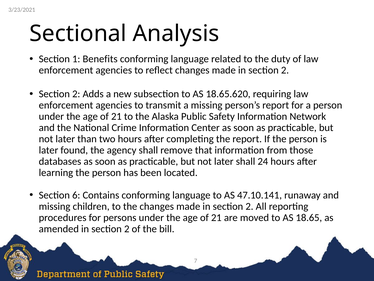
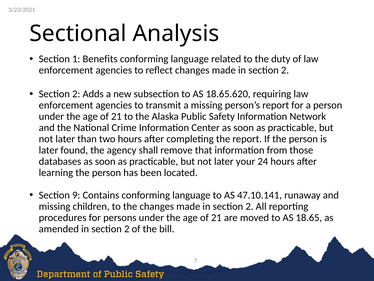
later shall: shall -> your
6: 6 -> 9
